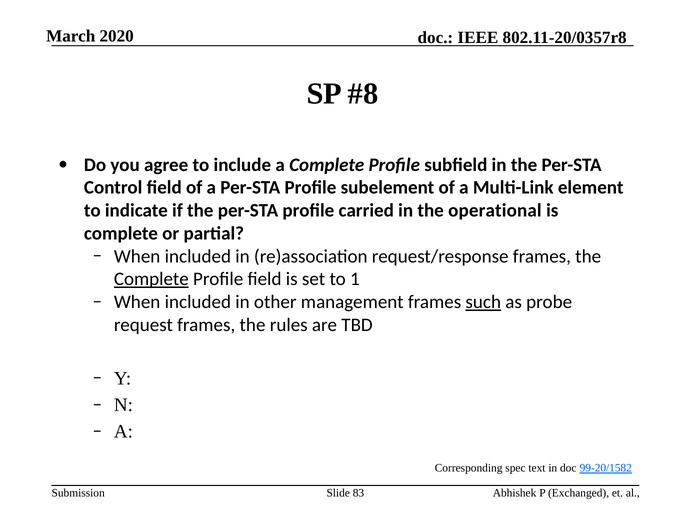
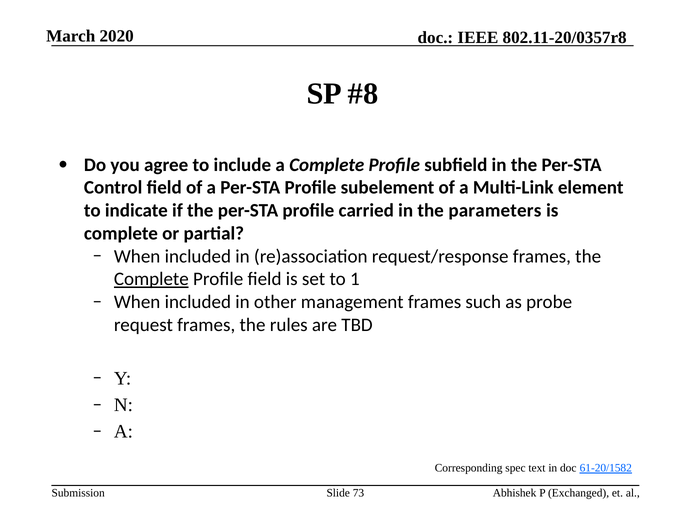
operational: operational -> parameters
such underline: present -> none
99-20/1582: 99-20/1582 -> 61-20/1582
83: 83 -> 73
